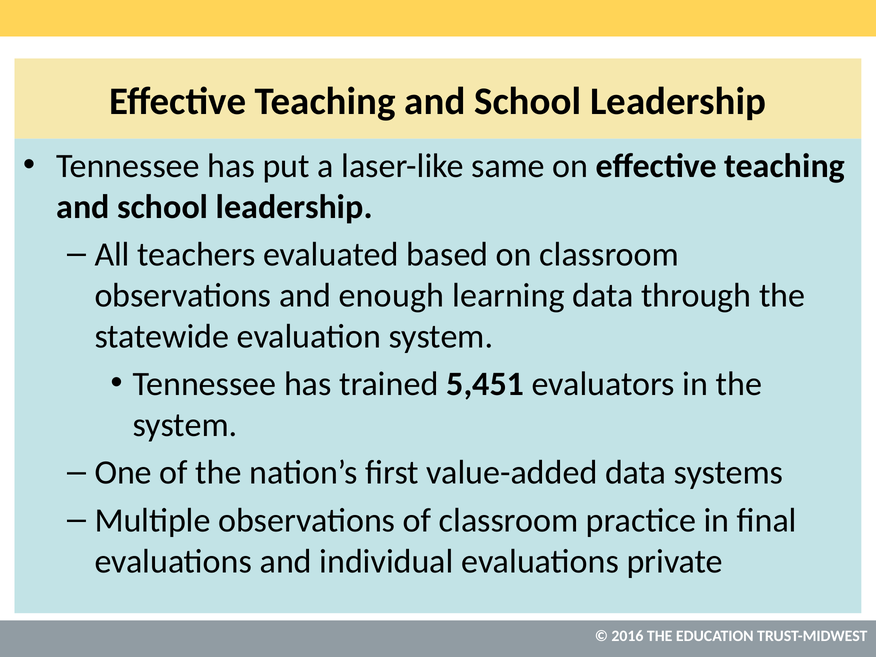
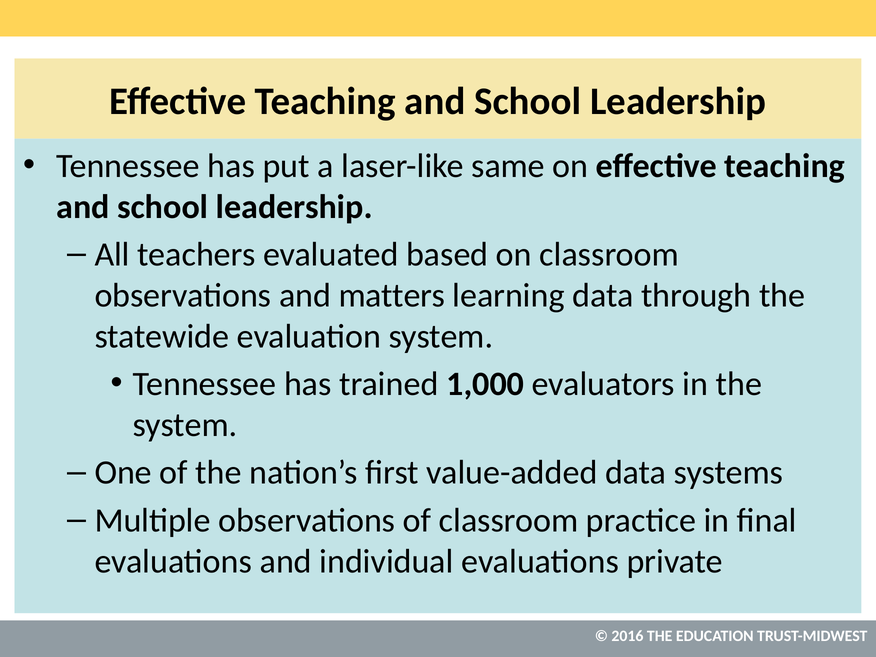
enough: enough -> matters
5,451: 5,451 -> 1,000
